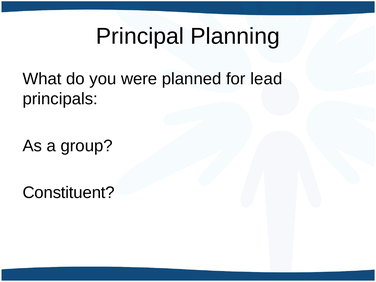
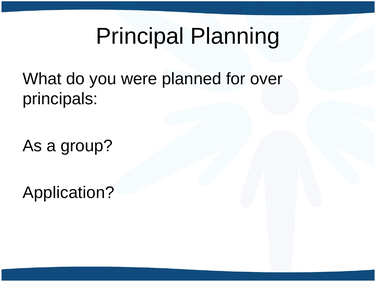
lead: lead -> over
Constituent: Constituent -> Application
